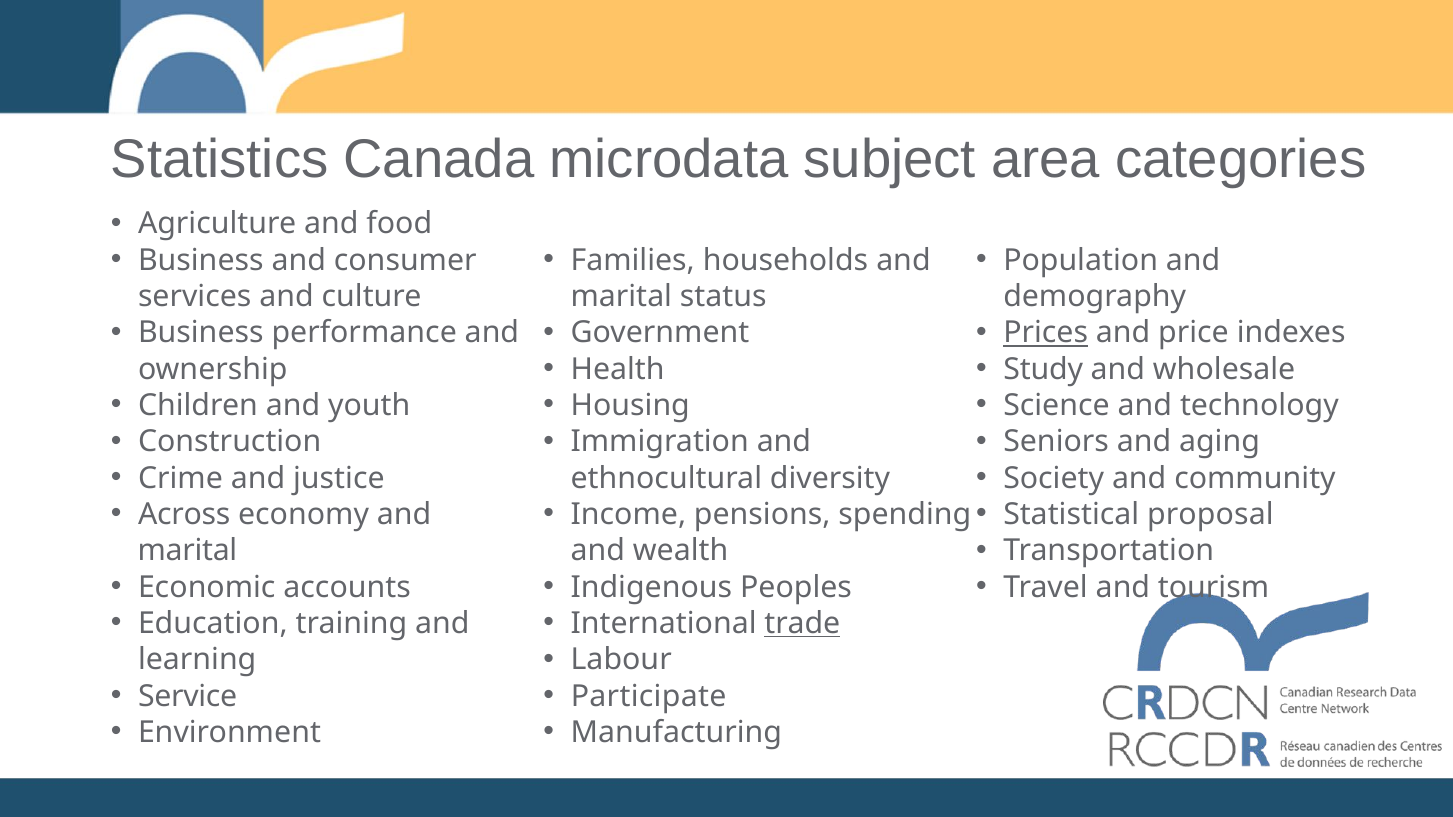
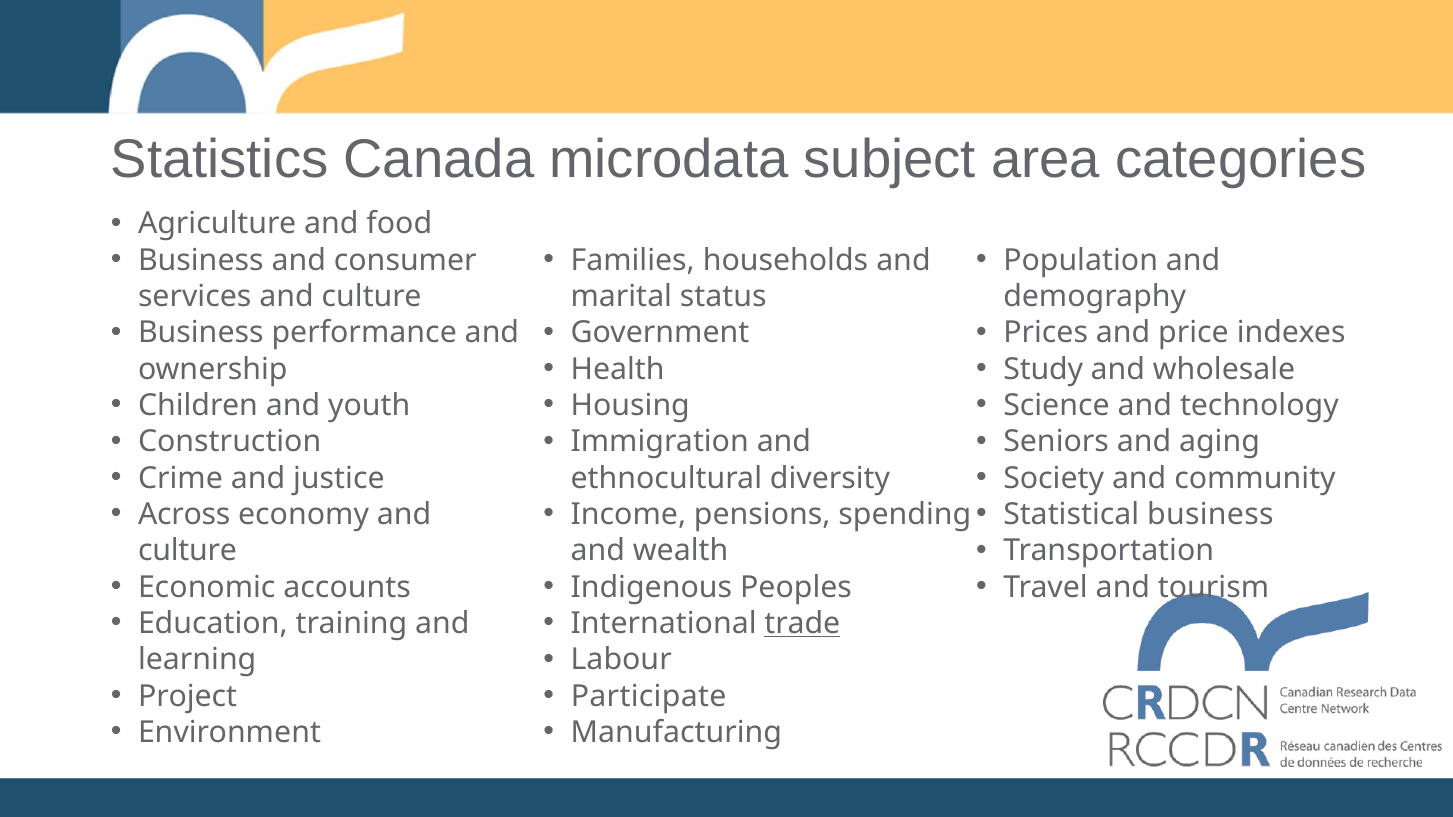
Prices underline: present -> none
Statistical proposal: proposal -> business
marital at (187, 551): marital -> culture
Service: Service -> Project
